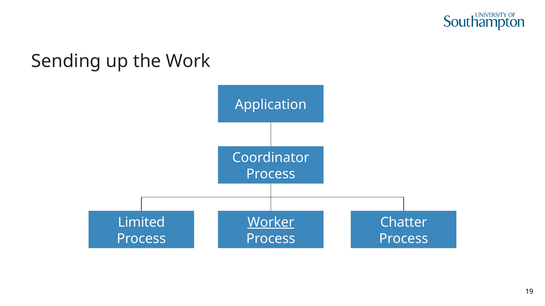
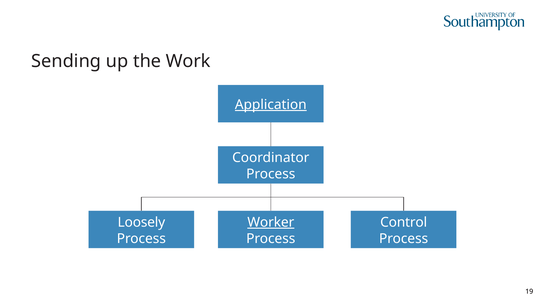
Application underline: none -> present
Limited: Limited -> Loosely
Chatter: Chatter -> Control
